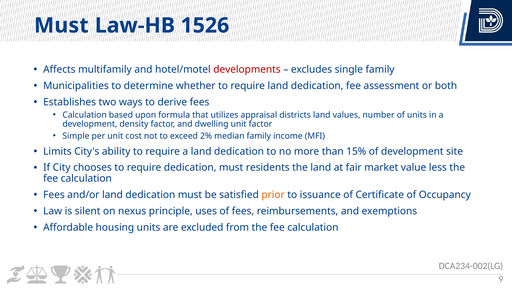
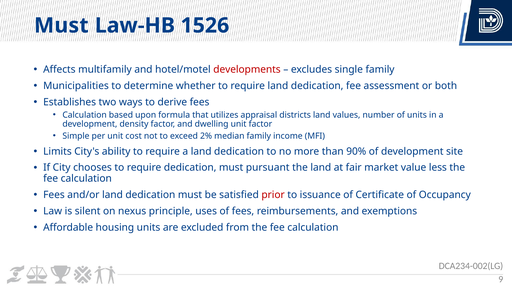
15%: 15% -> 90%
residents: residents -> pursuant
prior colour: orange -> red
